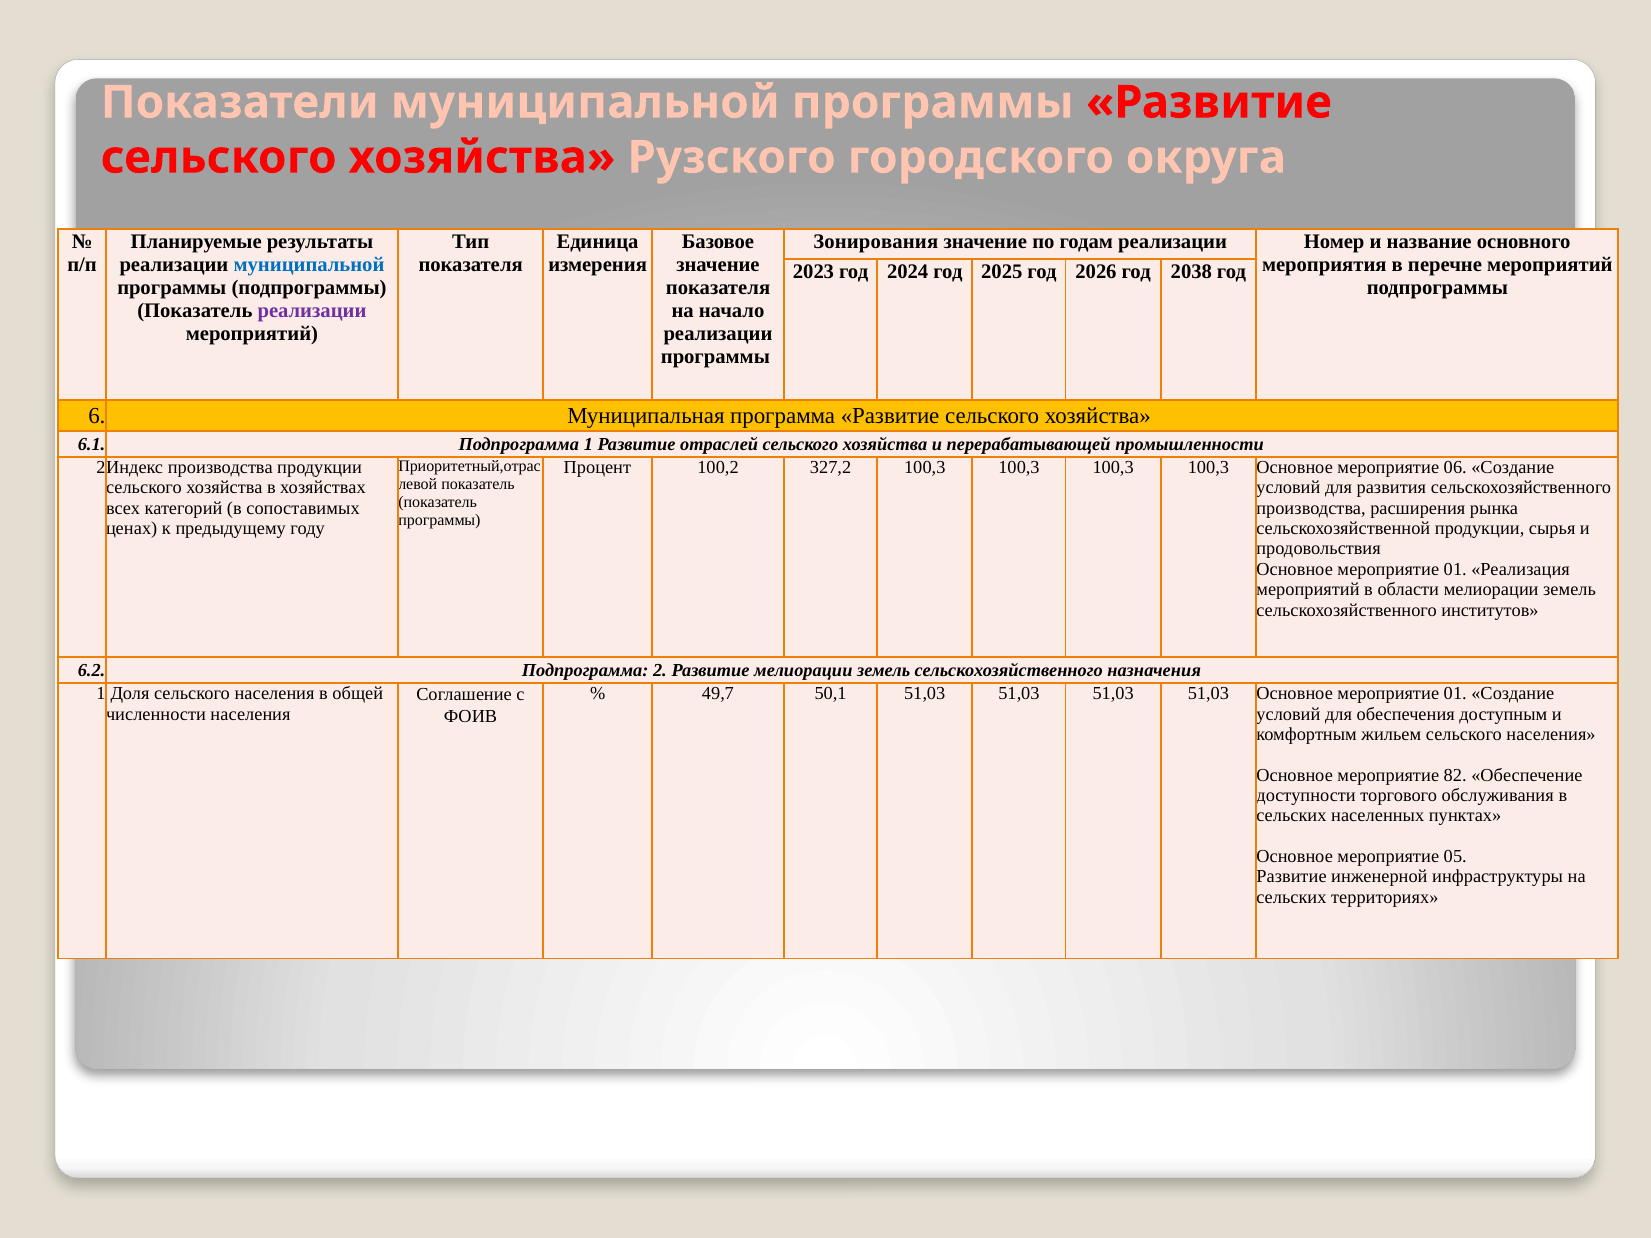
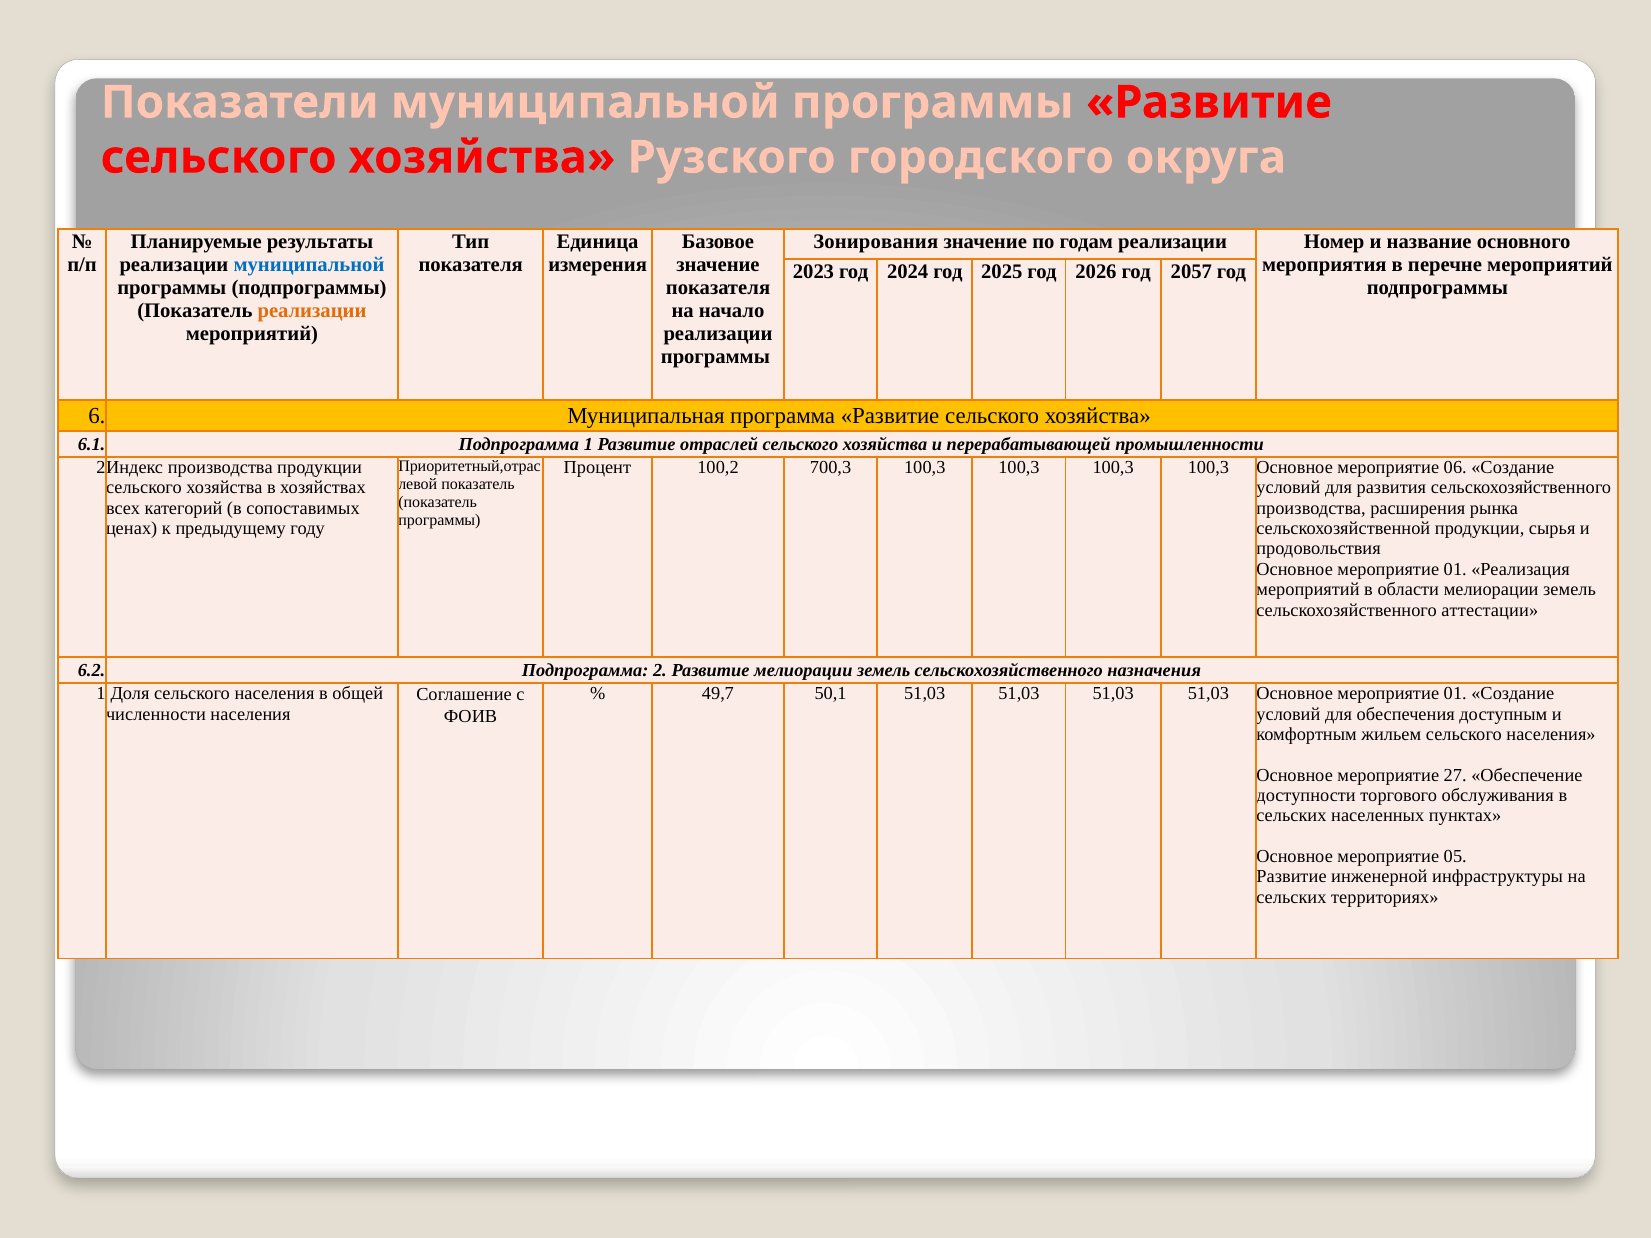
2038: 2038 -> 2057
реализации at (312, 311) colour: purple -> orange
327,2: 327,2 -> 700,3
институтов: институтов -> аттестации
82: 82 -> 27
